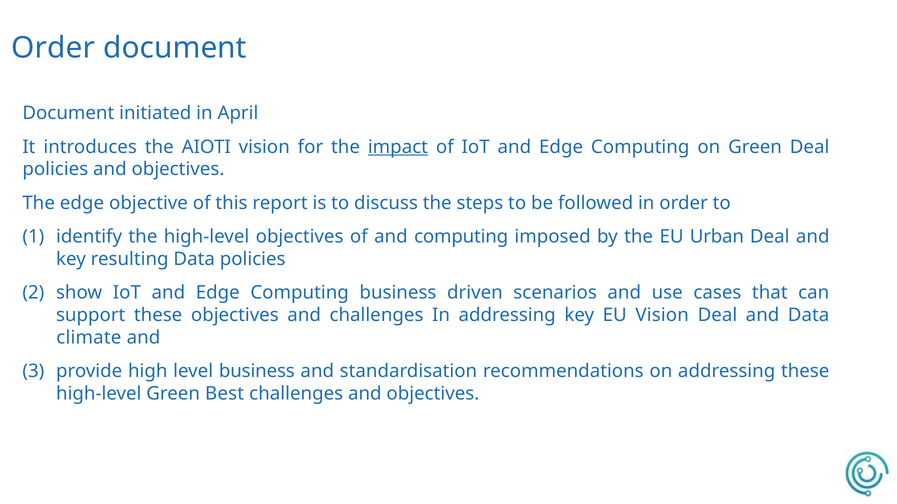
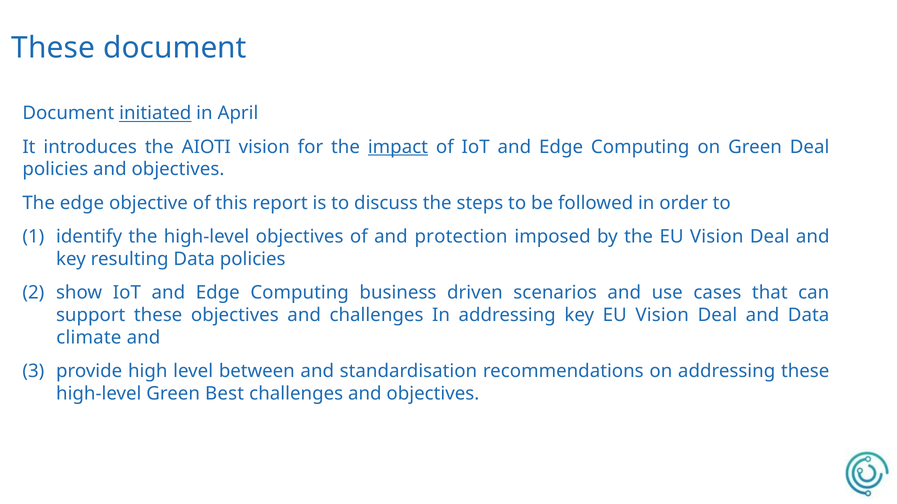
Order at (53, 48): Order -> These
initiated underline: none -> present
and computing: computing -> protection
the EU Urban: Urban -> Vision
level business: business -> between
